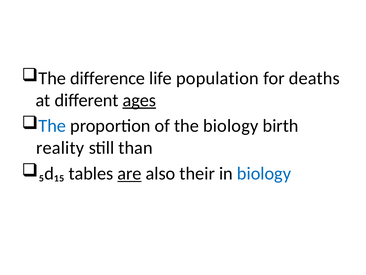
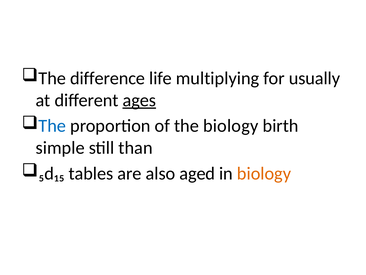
population: population -> multiplying
deaths: deaths -> usually
reality: reality -> simple
are underline: present -> none
their: their -> aged
biology at (264, 173) colour: blue -> orange
